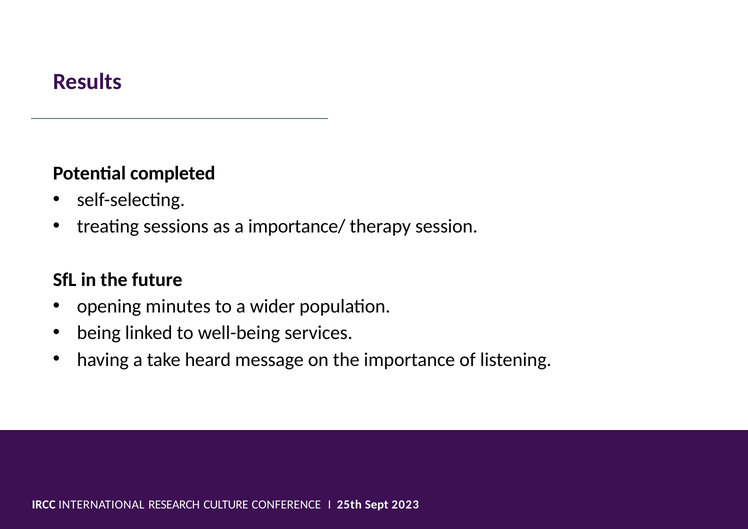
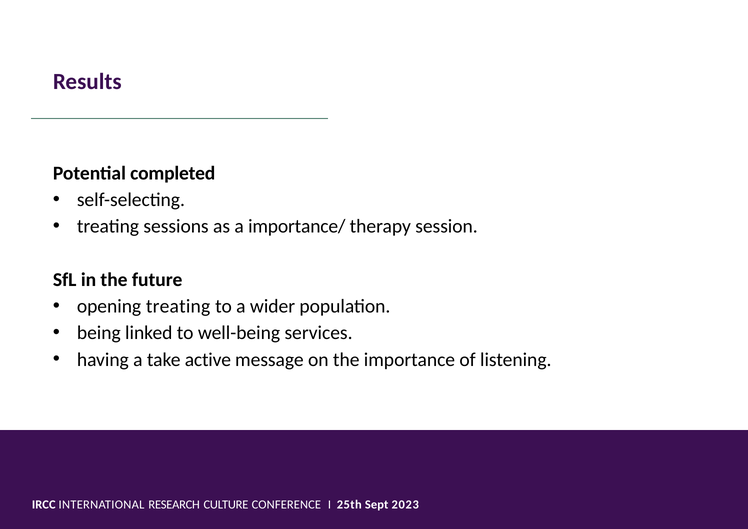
opening minutes: minutes -> treating
heard: heard -> active
